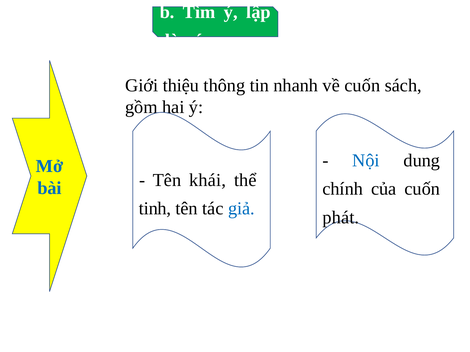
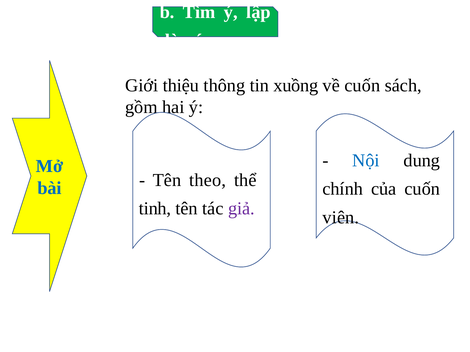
nhanh: nhanh -> xuồng
khái: khái -> theo
giả colour: blue -> purple
phát: phát -> viên
